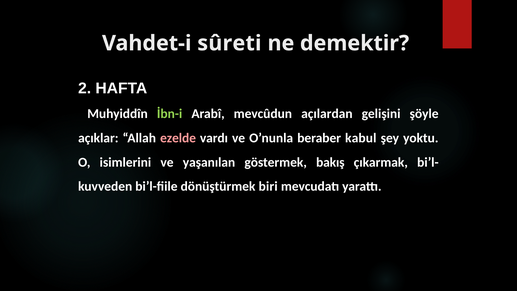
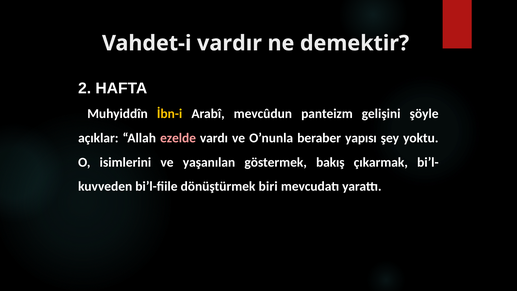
sûreti: sûreti -> vardır
İbn-i colour: light green -> yellow
açılardan: açılardan -> panteizm
kabul: kabul -> yapısı
